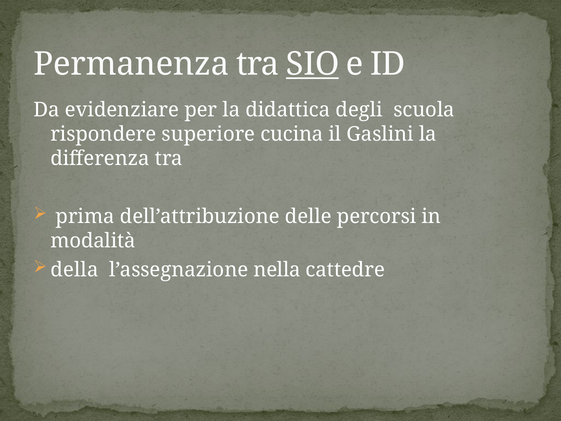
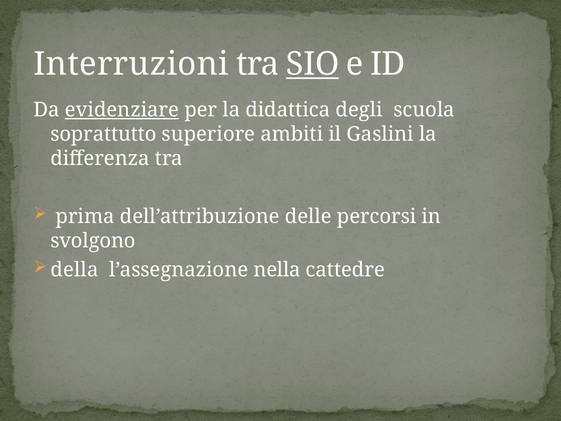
Permanenza: Permanenza -> Interruzioni
evidenziare underline: none -> present
rispondere: rispondere -> soprattutto
cucina: cucina -> ambiti
modalità: modalità -> svolgono
